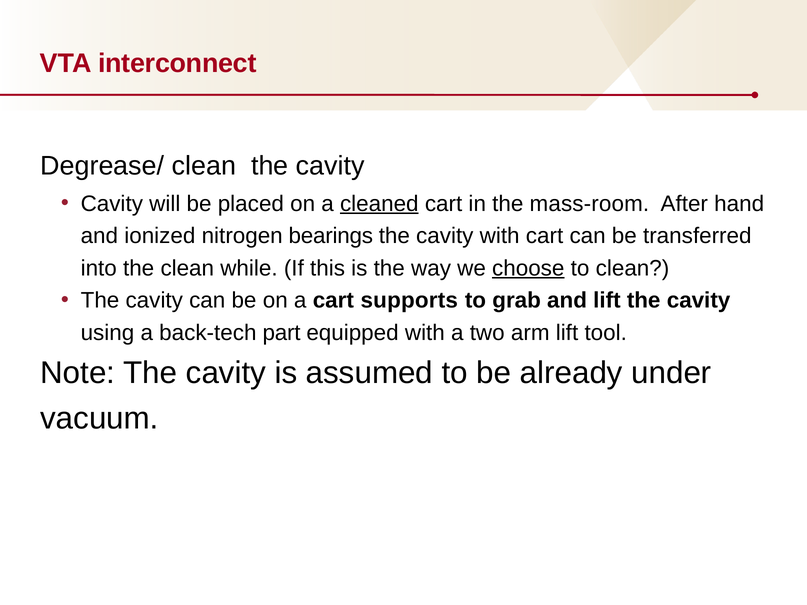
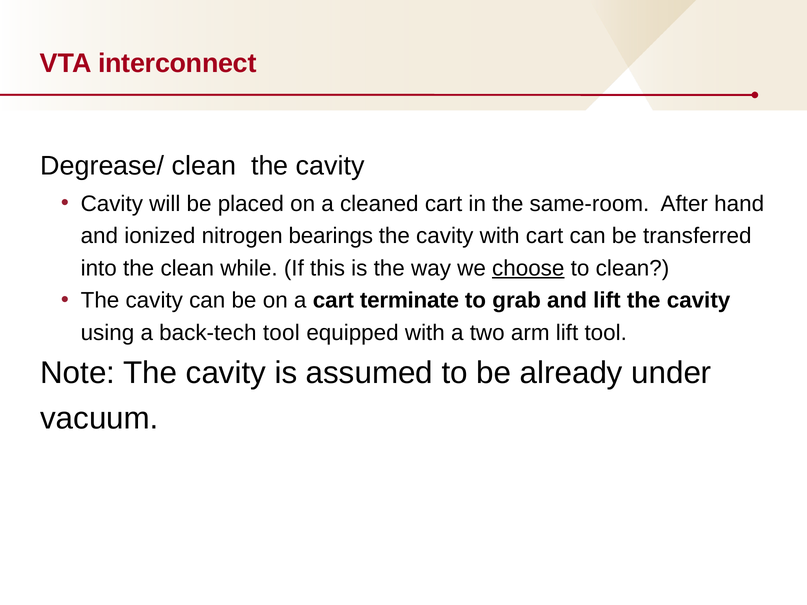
cleaned underline: present -> none
mass-room: mass-room -> same-room
supports: supports -> terminate
back-tech part: part -> tool
